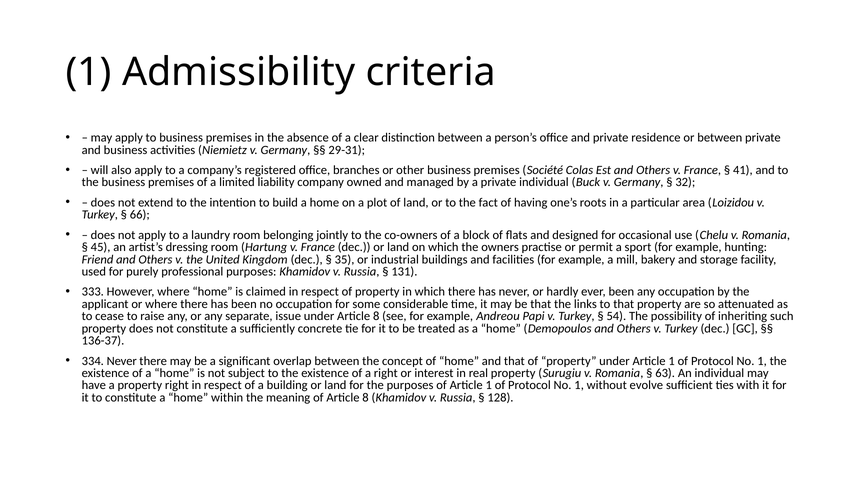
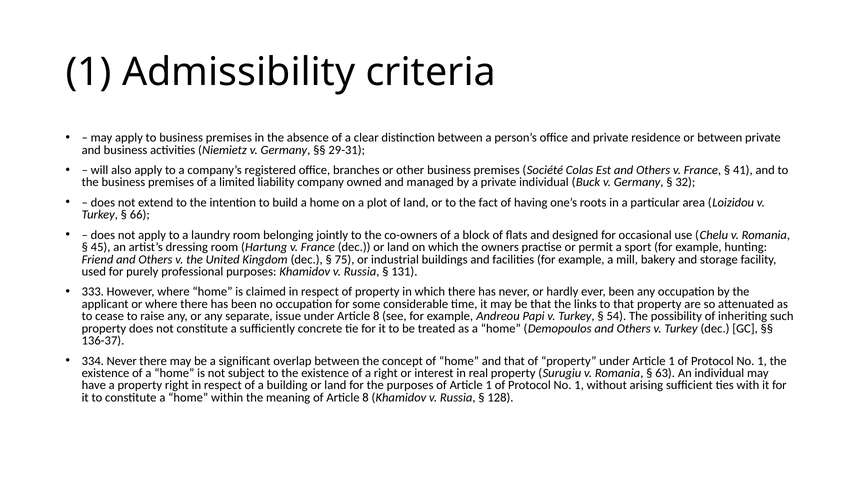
35: 35 -> 75
evolve: evolve -> arising
